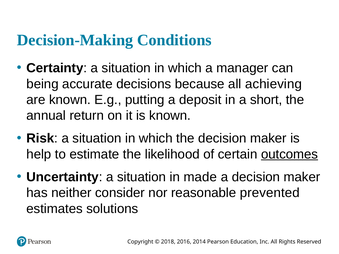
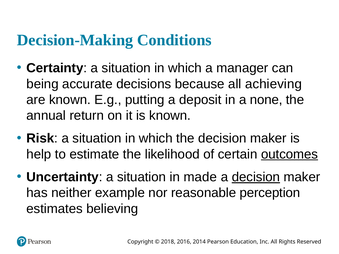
short: short -> none
decision at (256, 177) underline: none -> present
consider: consider -> example
prevented: prevented -> perception
solutions: solutions -> believing
